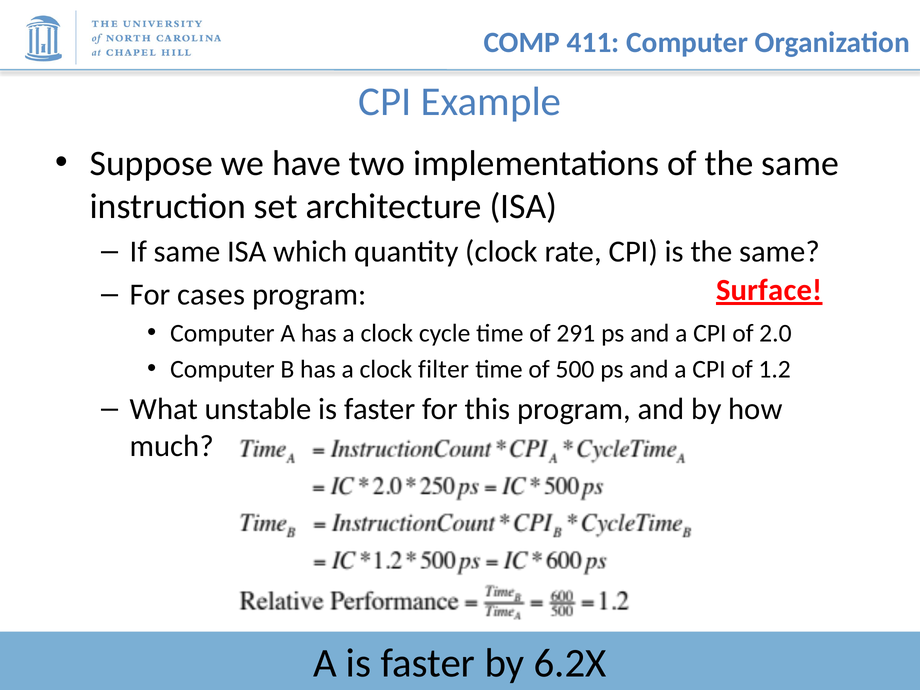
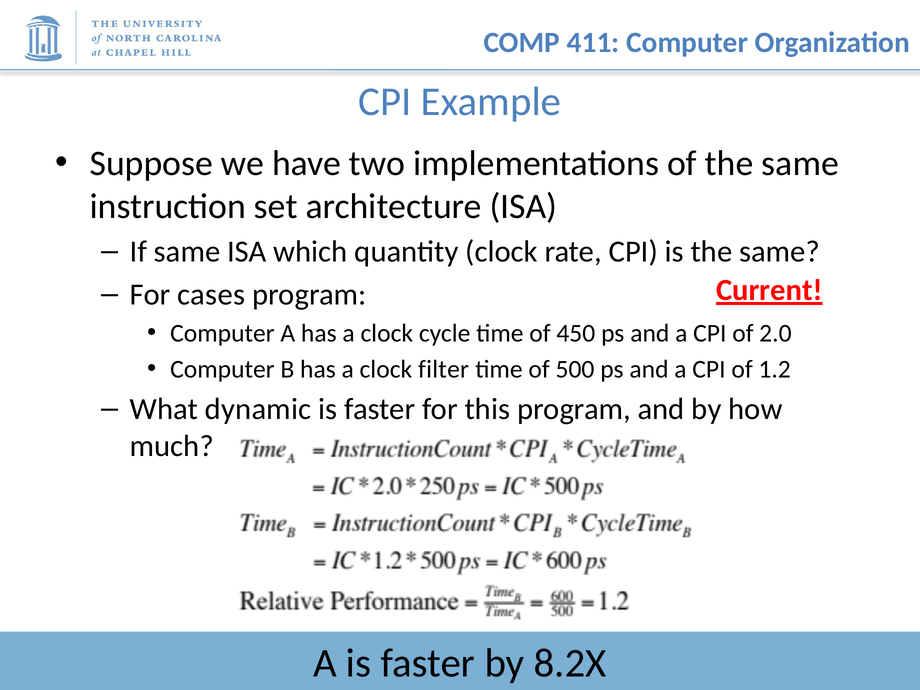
Surface: Surface -> Current
291: 291 -> 450
unstable: unstable -> dynamic
6.2X: 6.2X -> 8.2X
